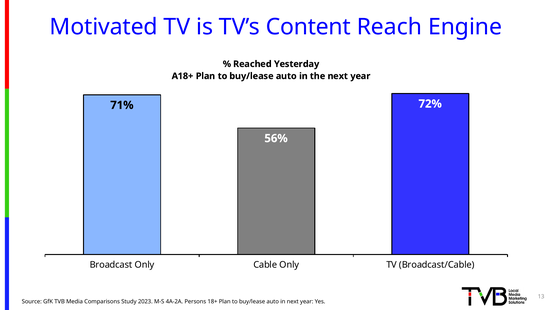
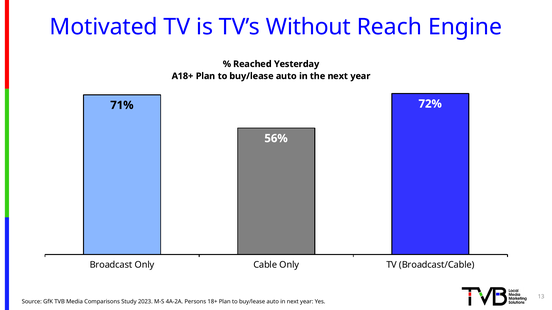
Content: Content -> Without
